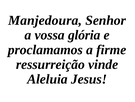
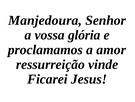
firme: firme -> amor
Aleluia: Aleluia -> Ficarei
